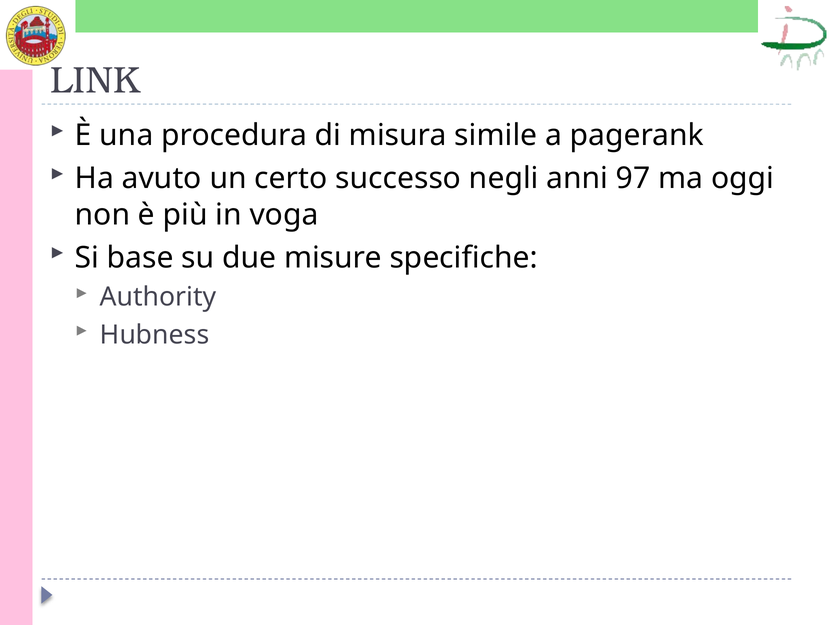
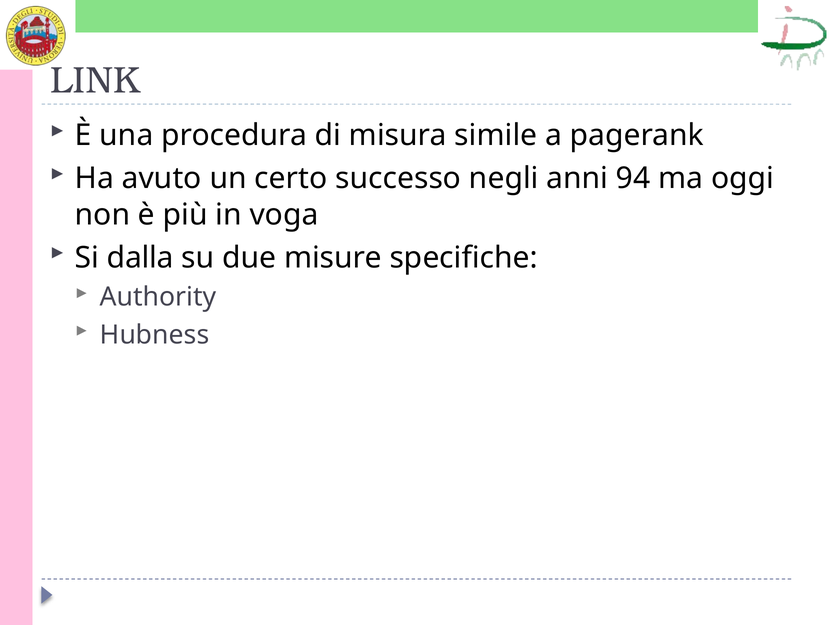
97: 97 -> 94
base: base -> dalla
